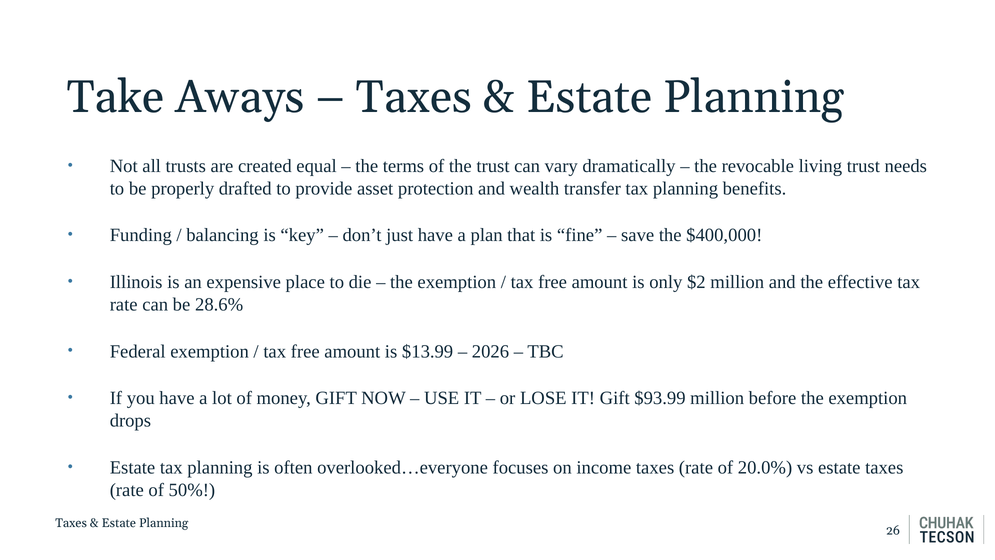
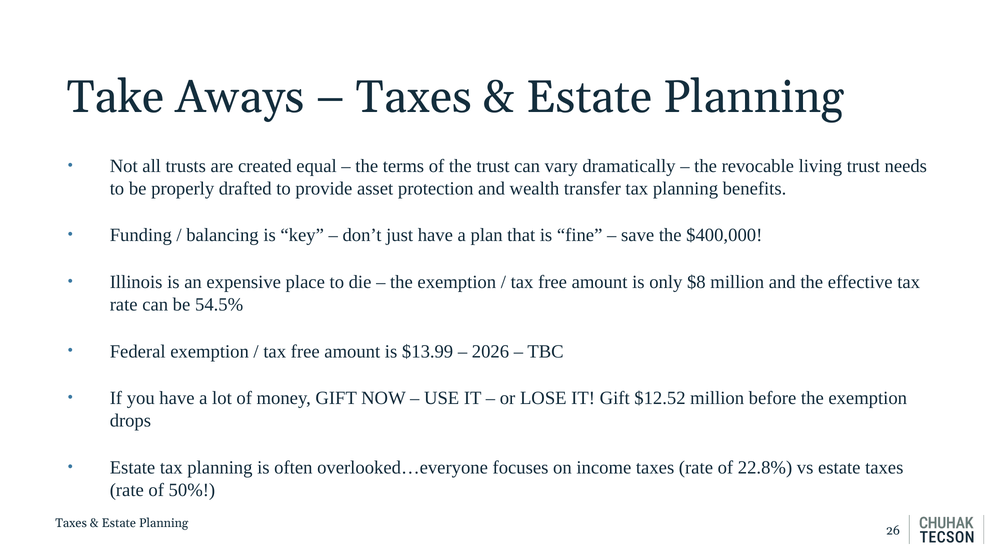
$2: $2 -> $8
28.6%: 28.6% -> 54.5%
$93.99: $93.99 -> $12.52
20.0%: 20.0% -> 22.8%
